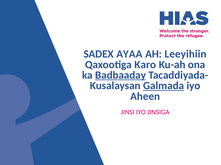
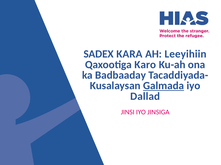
AYAA: AYAA -> KARA
Badbaaday underline: present -> none
Aheen: Aheen -> Dallad
